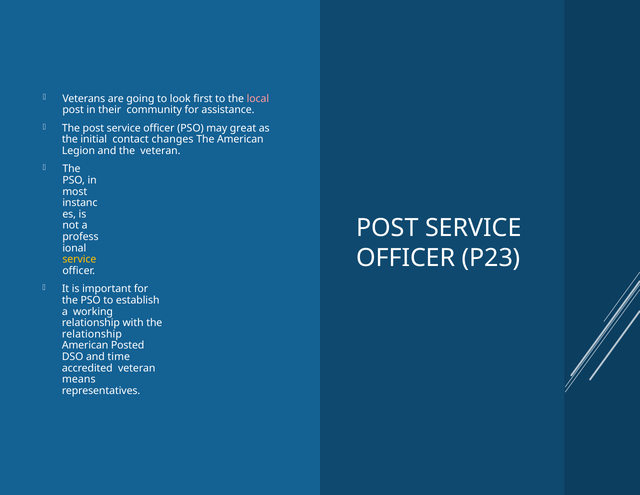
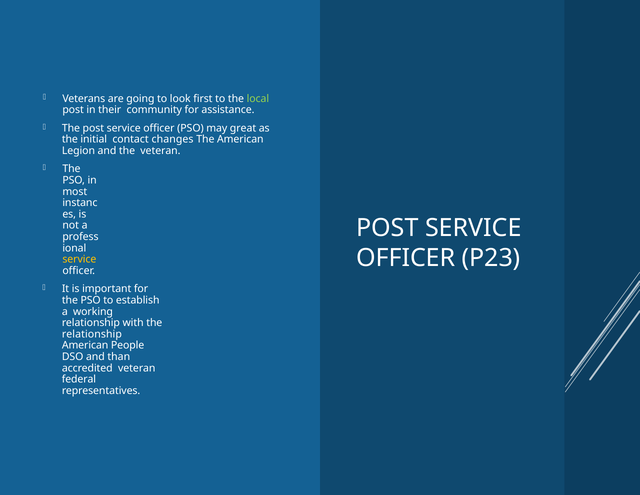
local colour: pink -> light green
Posted: Posted -> People
time: time -> than
means: means -> federal
